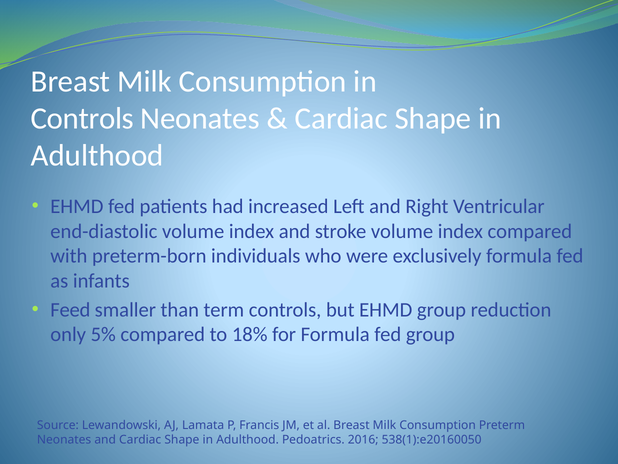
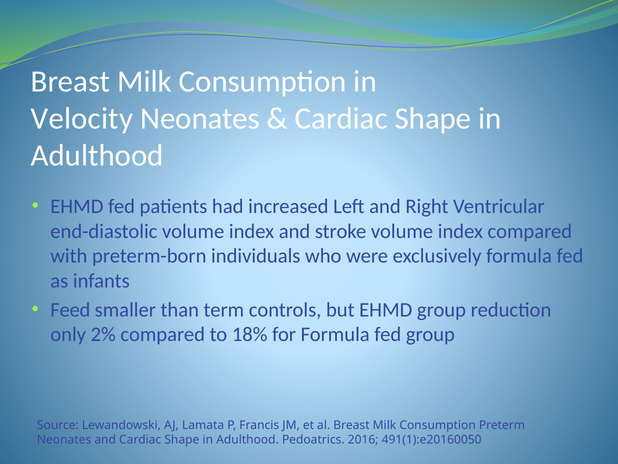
Controls at (82, 118): Controls -> Velocity
5%: 5% -> 2%
538(1):e20160050: 538(1):e20160050 -> 491(1):e20160050
